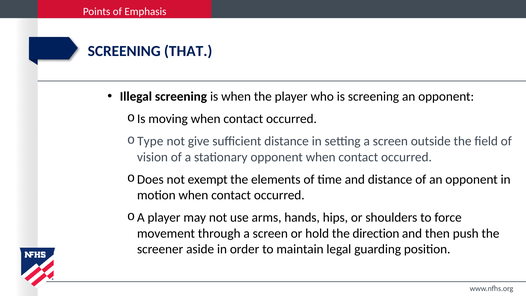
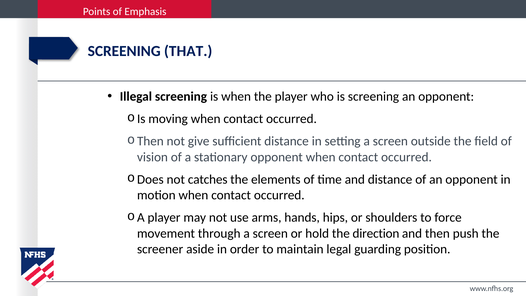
Type at (150, 141): Type -> Then
exempt: exempt -> catches
